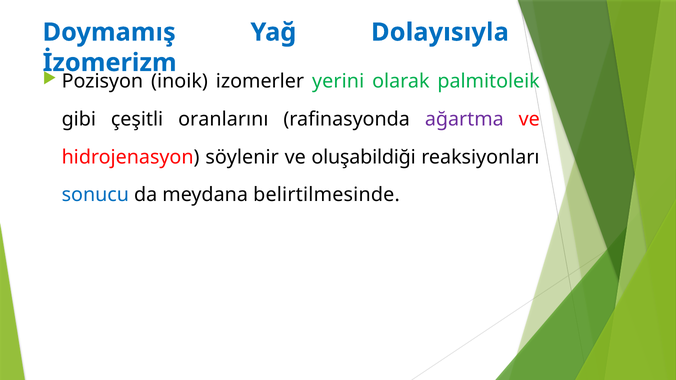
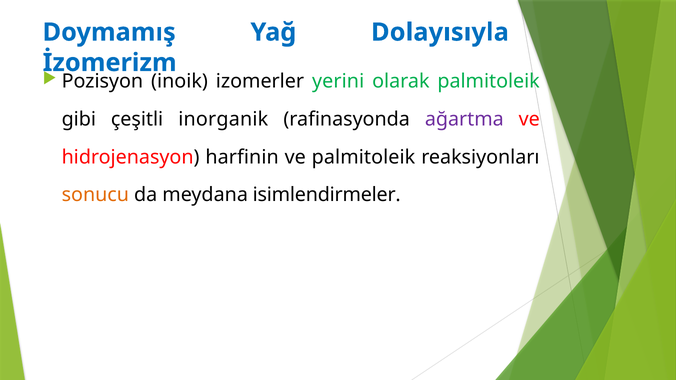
oranlarını: oranlarını -> inorganik
söylenir: söylenir -> harfinin
ve oluşabildiği: oluşabildiği -> palmitoleik
sonucu colour: blue -> orange
belirtilmesinde: belirtilmesinde -> isimlendirmeler
